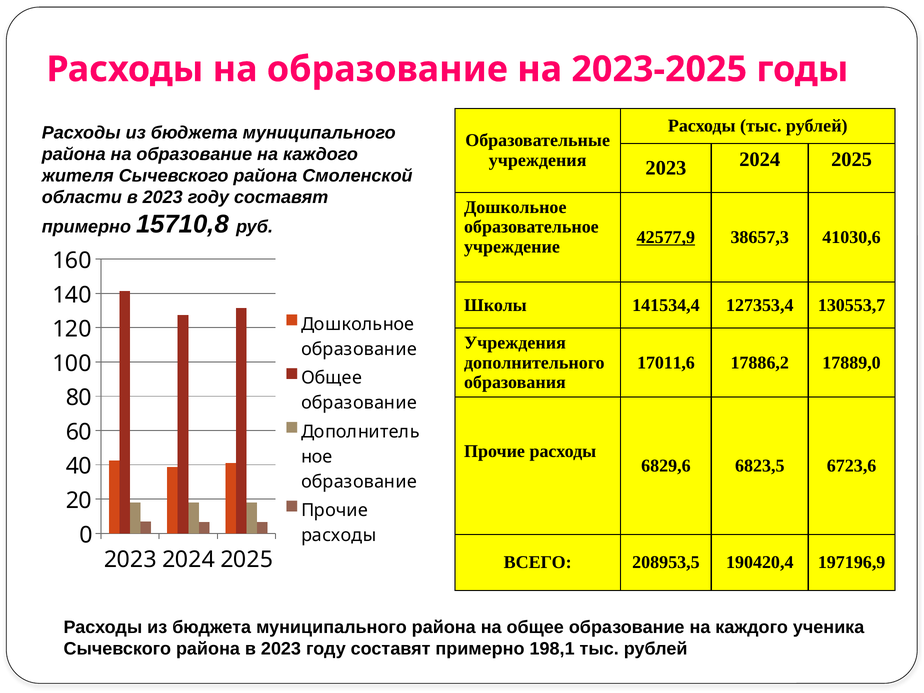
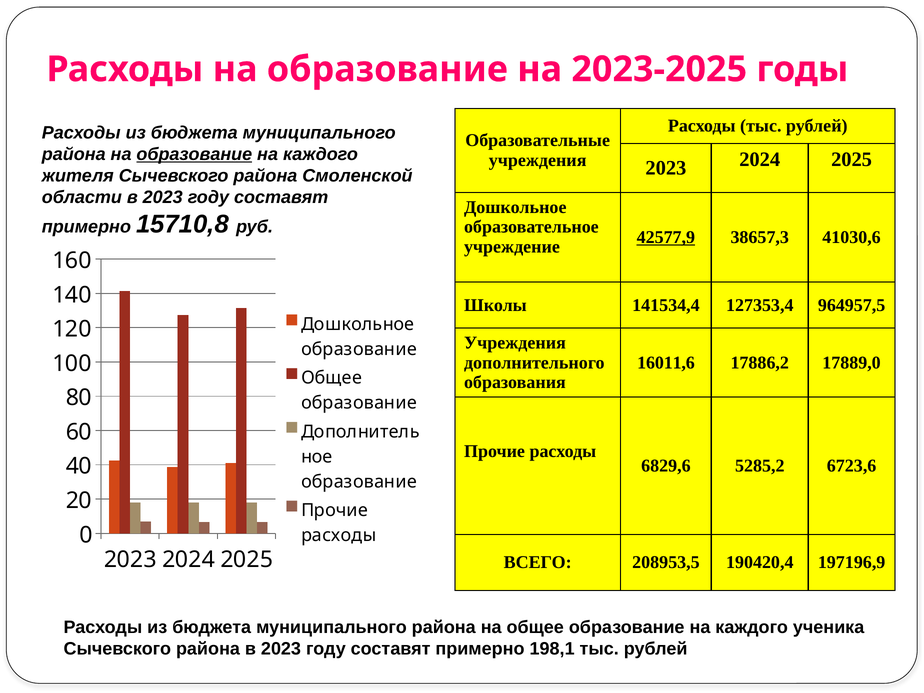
образование at (194, 154) underline: none -> present
130553,7: 130553,7 -> 964957,5
17011,6: 17011,6 -> 16011,6
6823,5: 6823,5 -> 5285,2
